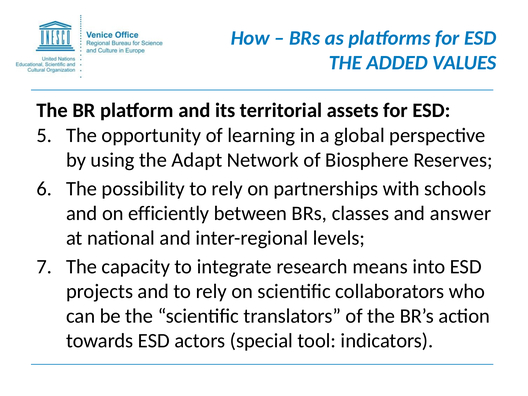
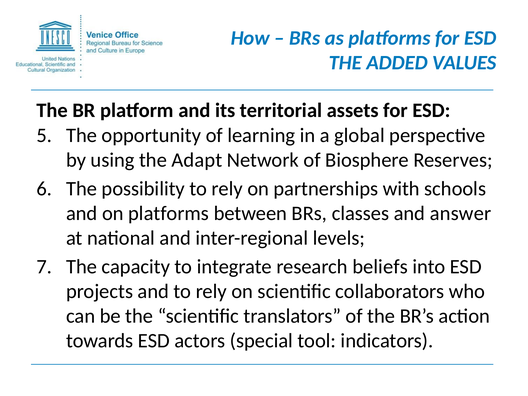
on efficiently: efficiently -> platforms
means: means -> beliefs
